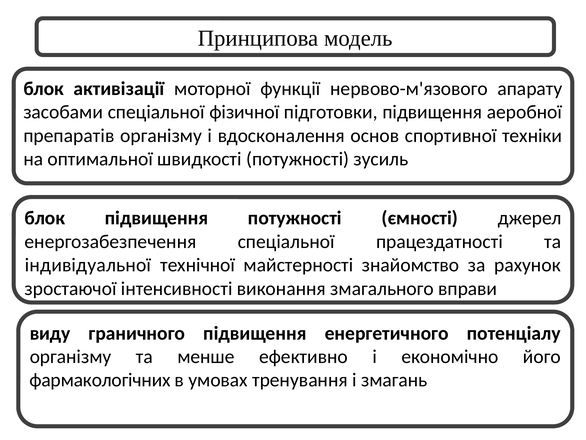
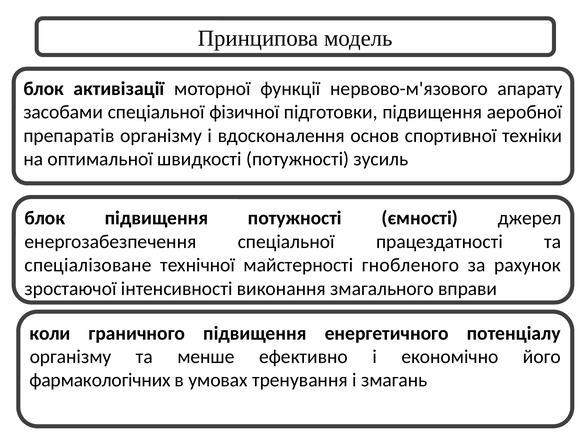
індивідуальної: індивідуальної -> спеціалізоване
знайомство: знайомство -> гнобленого
виду: виду -> коли
